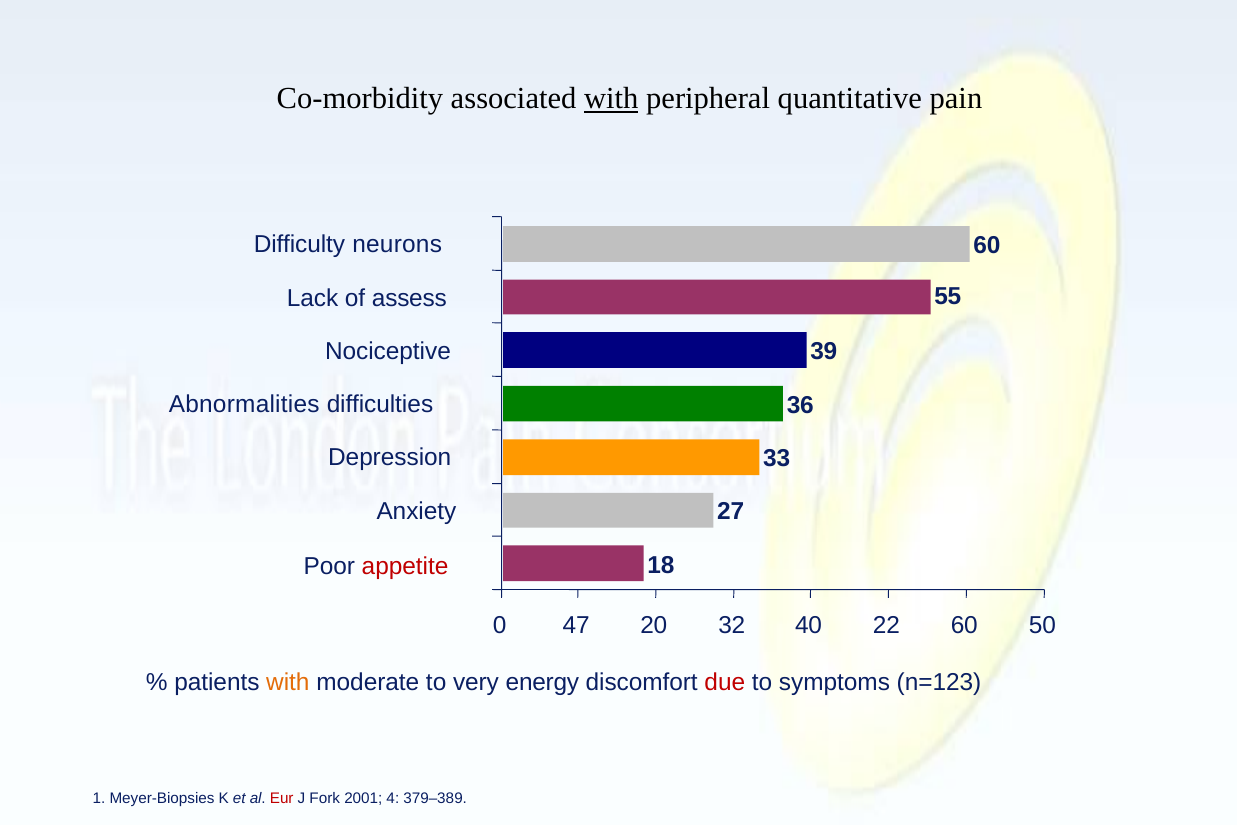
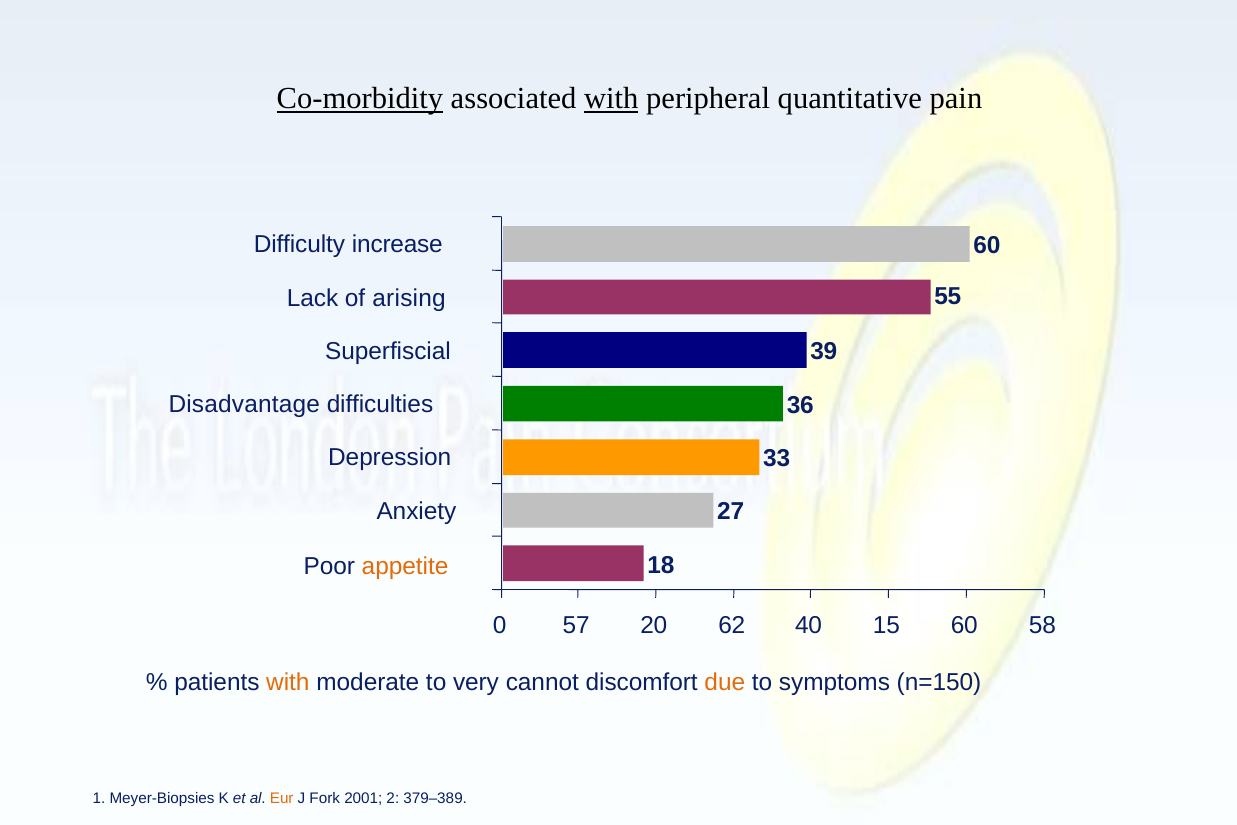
Co-morbidity underline: none -> present
neurons: neurons -> increase
assess: assess -> arising
Nociceptive: Nociceptive -> Superfiscial
Abnormalities: Abnormalities -> Disadvantage
appetite colour: red -> orange
47: 47 -> 57
32: 32 -> 62
22: 22 -> 15
50: 50 -> 58
energy: energy -> cannot
due colour: red -> orange
n=123: n=123 -> n=150
Eur colour: red -> orange
4: 4 -> 2
